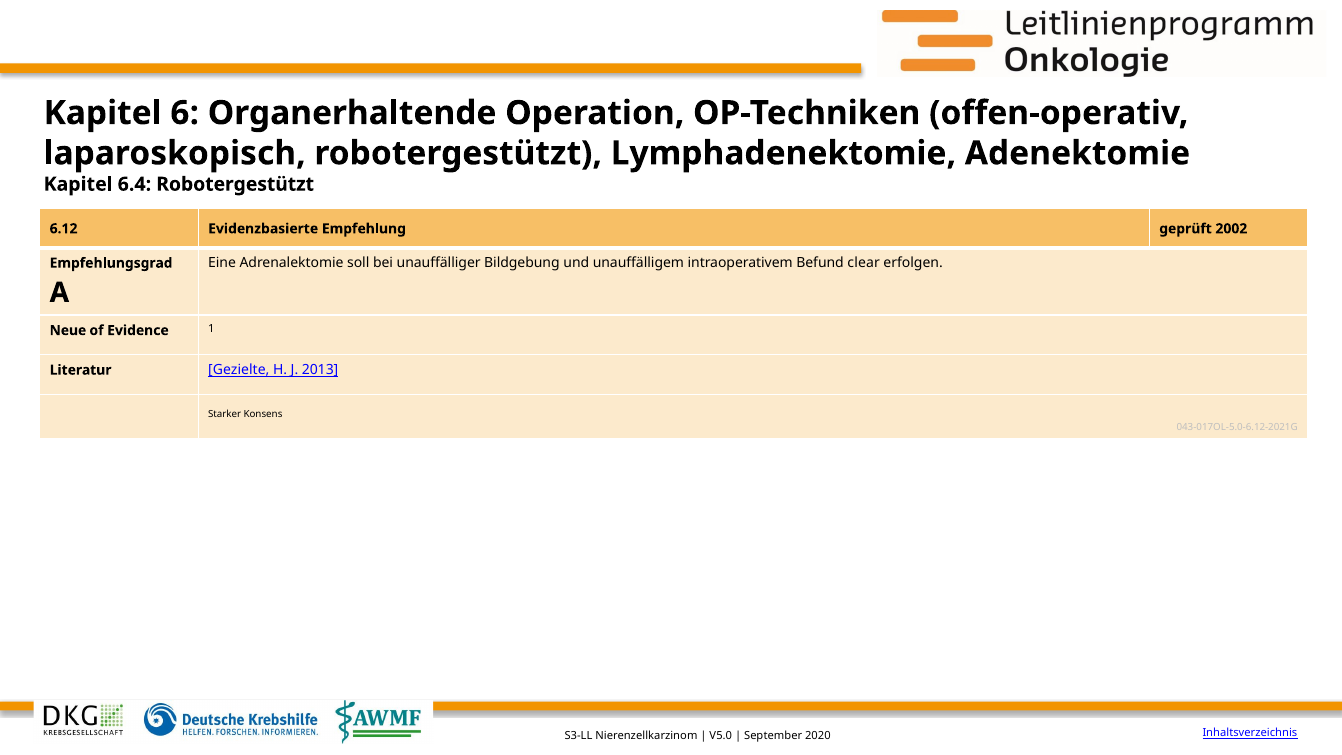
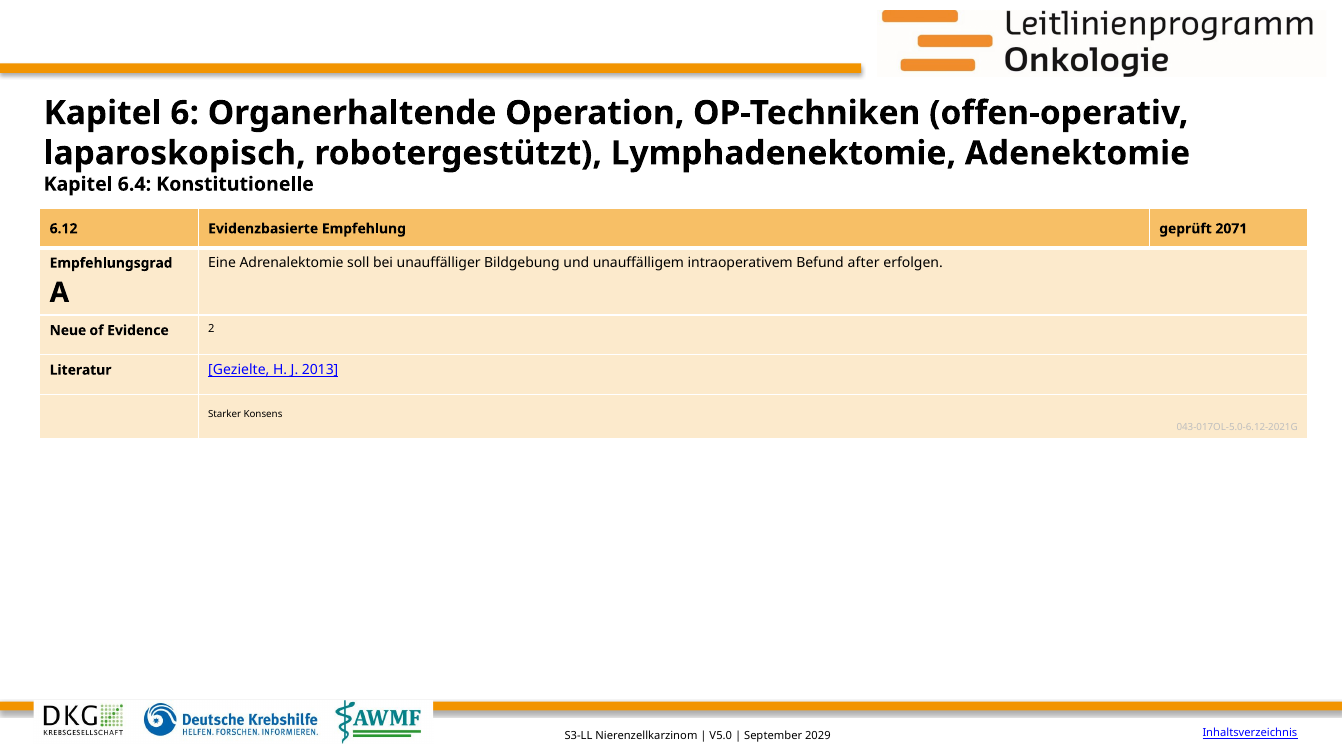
6.4 Robotergestützt: Robotergestützt -> Konstitutionelle
2002: 2002 -> 2071
clear: clear -> after
1: 1 -> 2
2020: 2020 -> 2029
